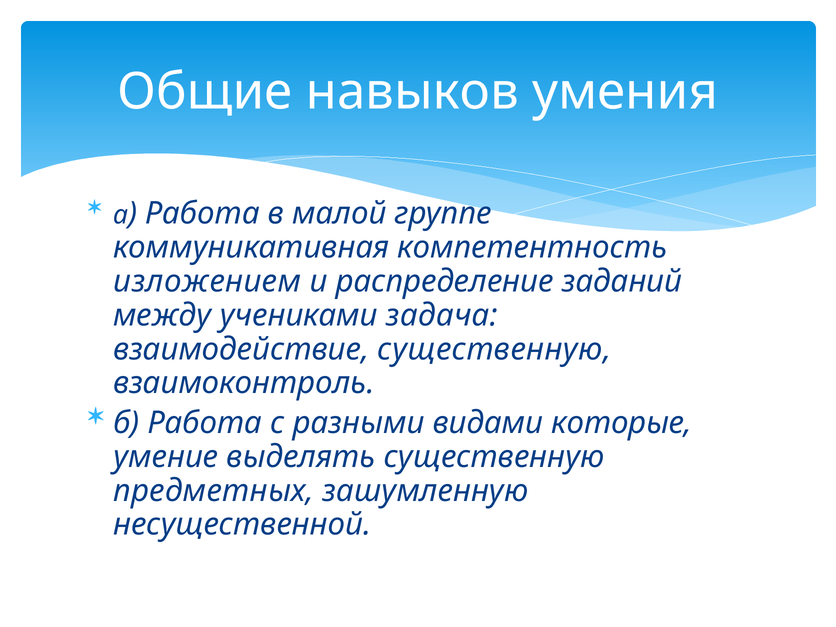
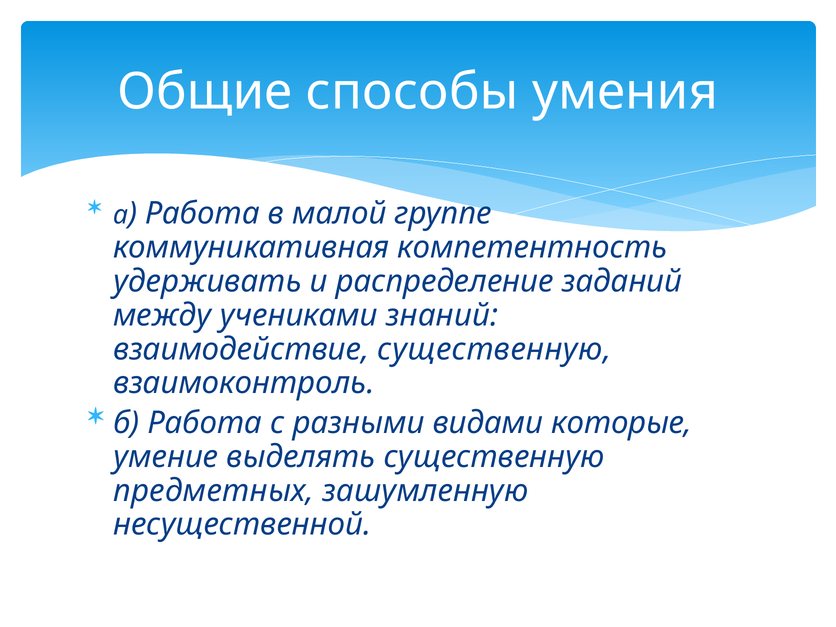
навыков: навыков -> способы
изложением: изложением -> удерживать
задача: задача -> знаний
